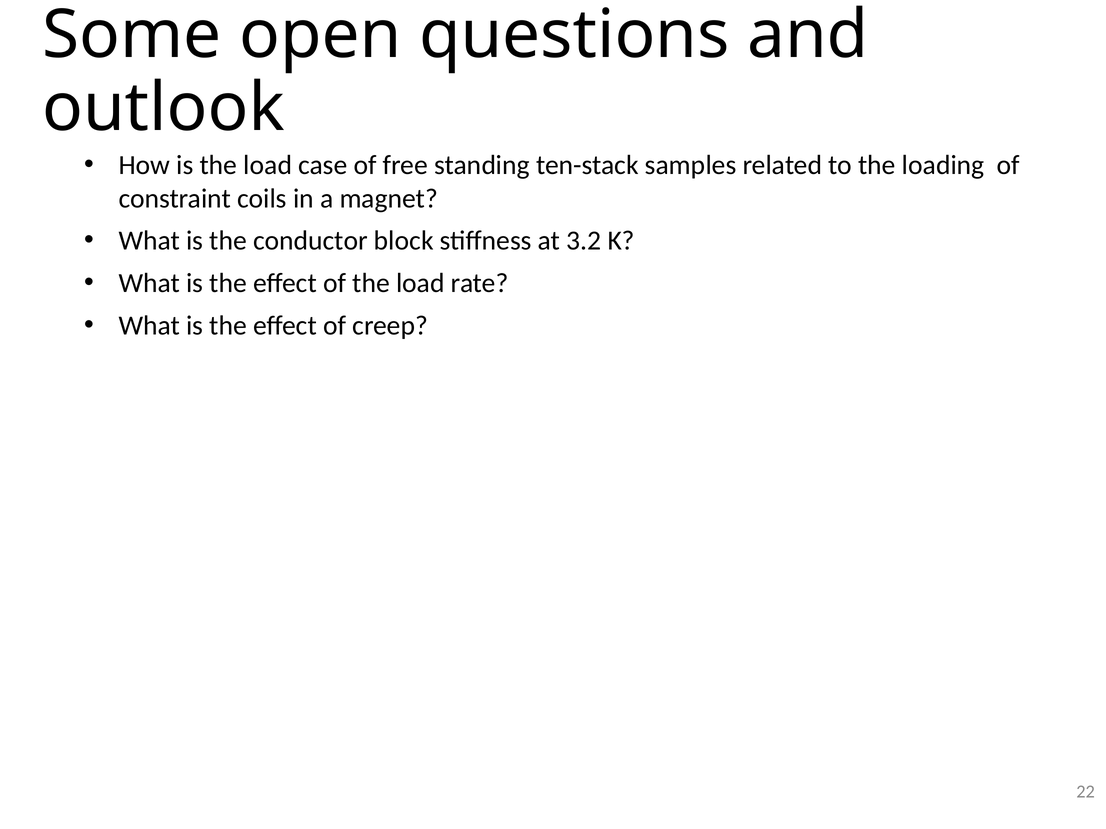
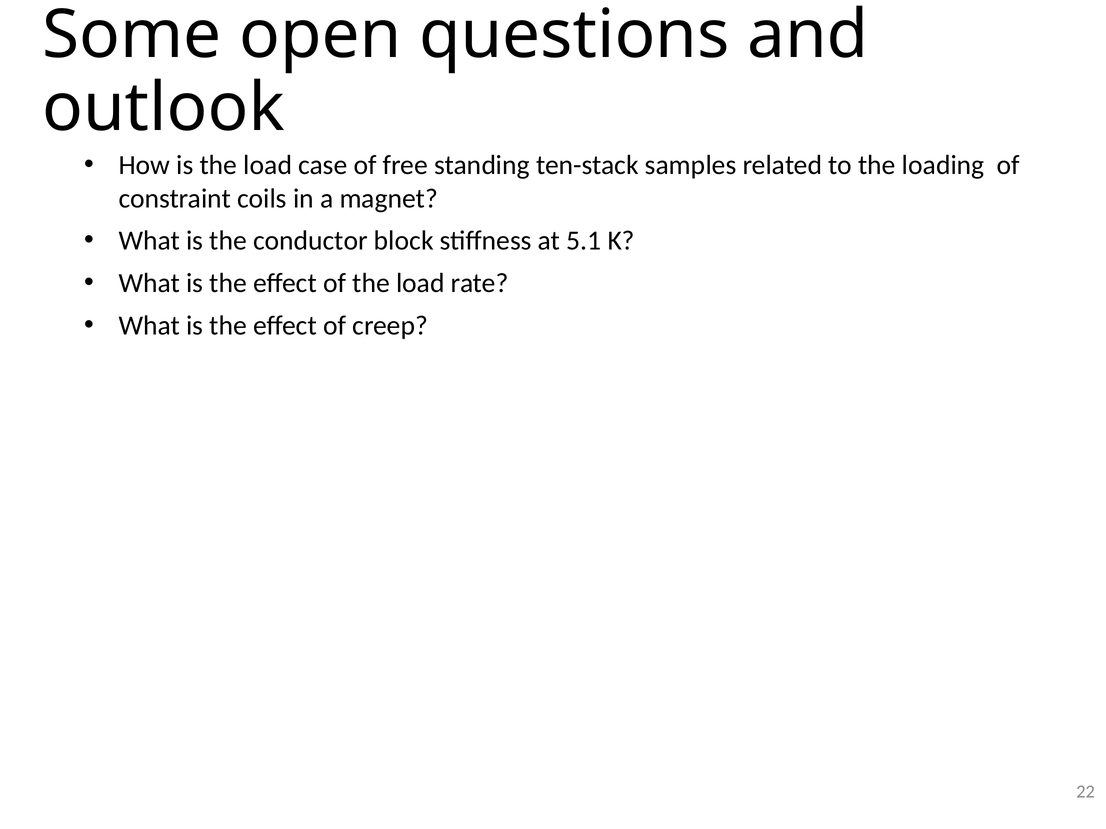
3.2: 3.2 -> 5.1
